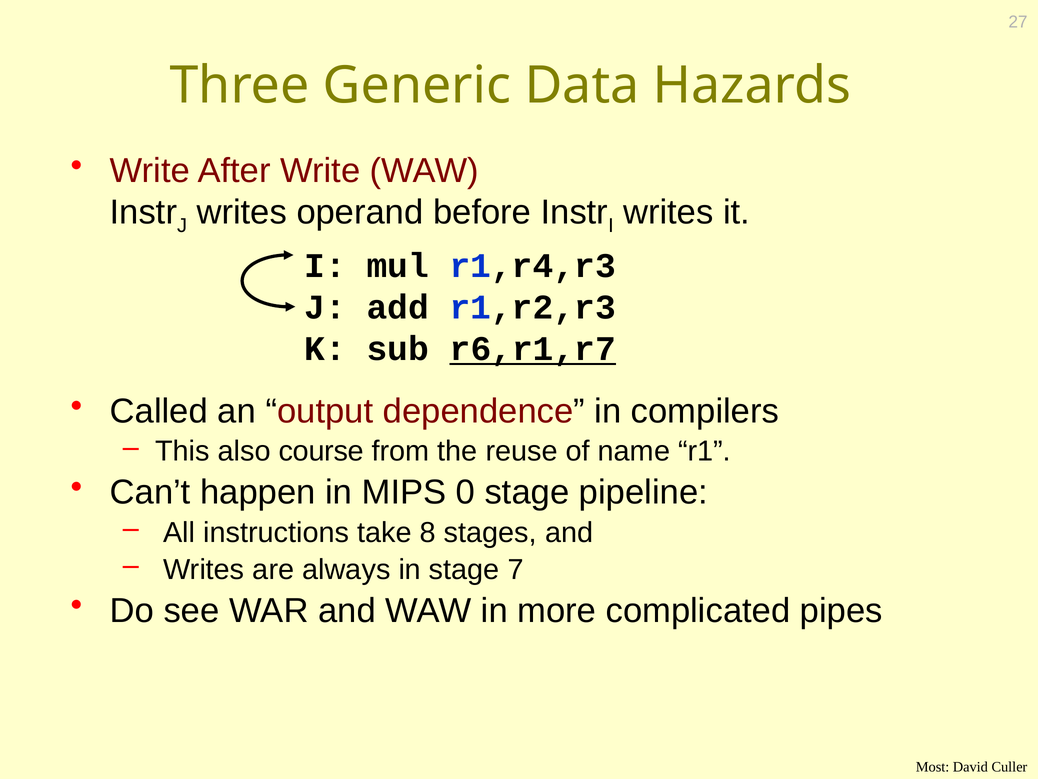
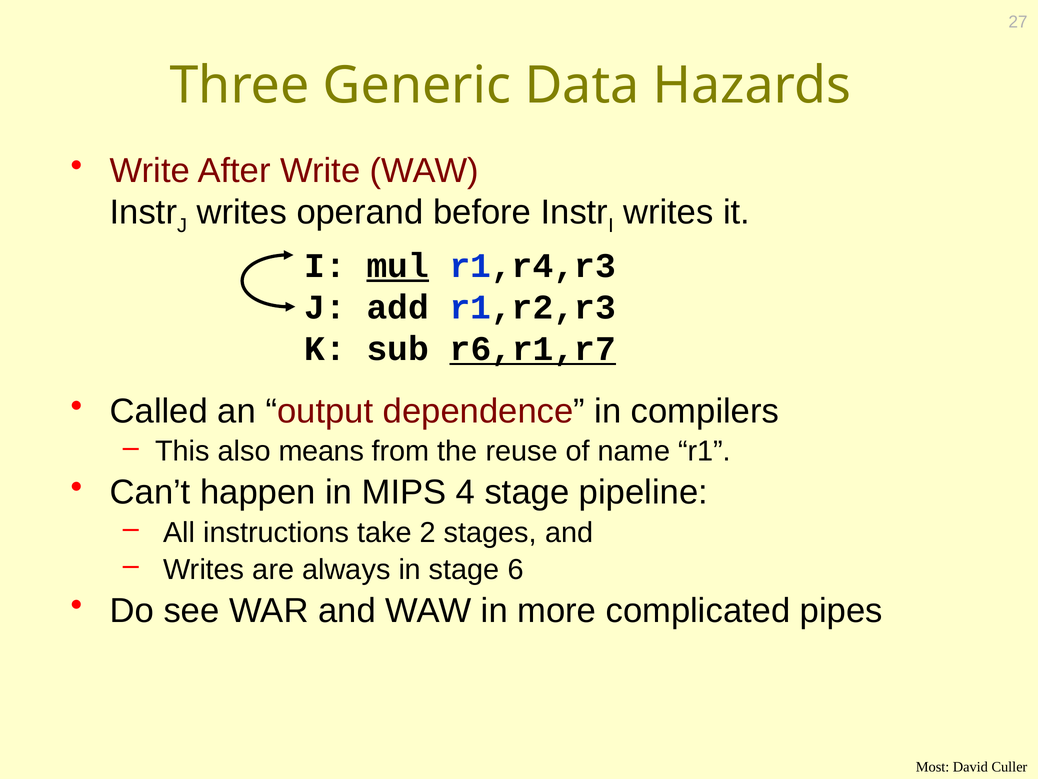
mul underline: none -> present
course: course -> means
0: 0 -> 4
8: 8 -> 2
7: 7 -> 6
